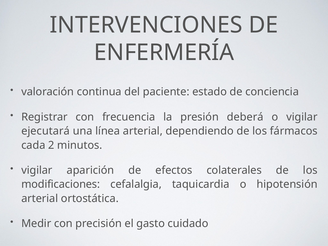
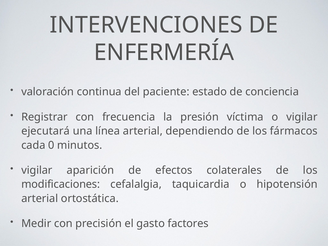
deberá: deberá -> víctima
2: 2 -> 0
cuidado: cuidado -> factores
